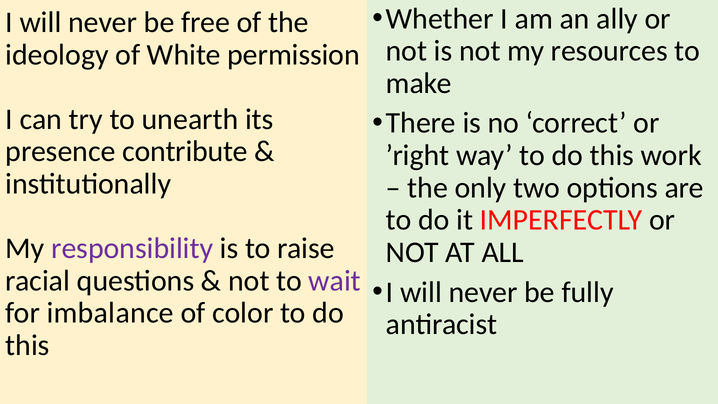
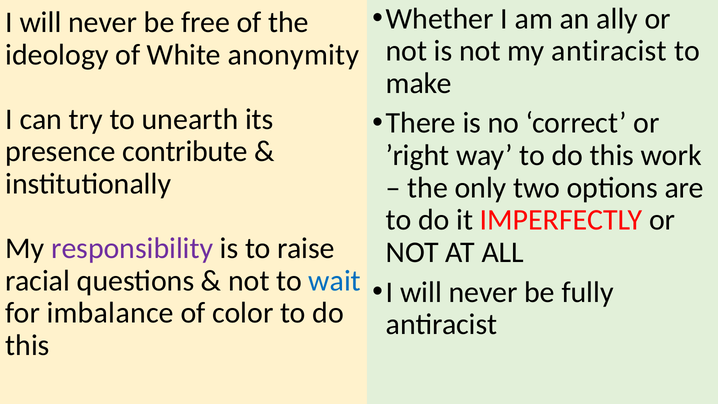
my resources: resources -> antiracist
permission: permission -> anonymity
wait colour: purple -> blue
